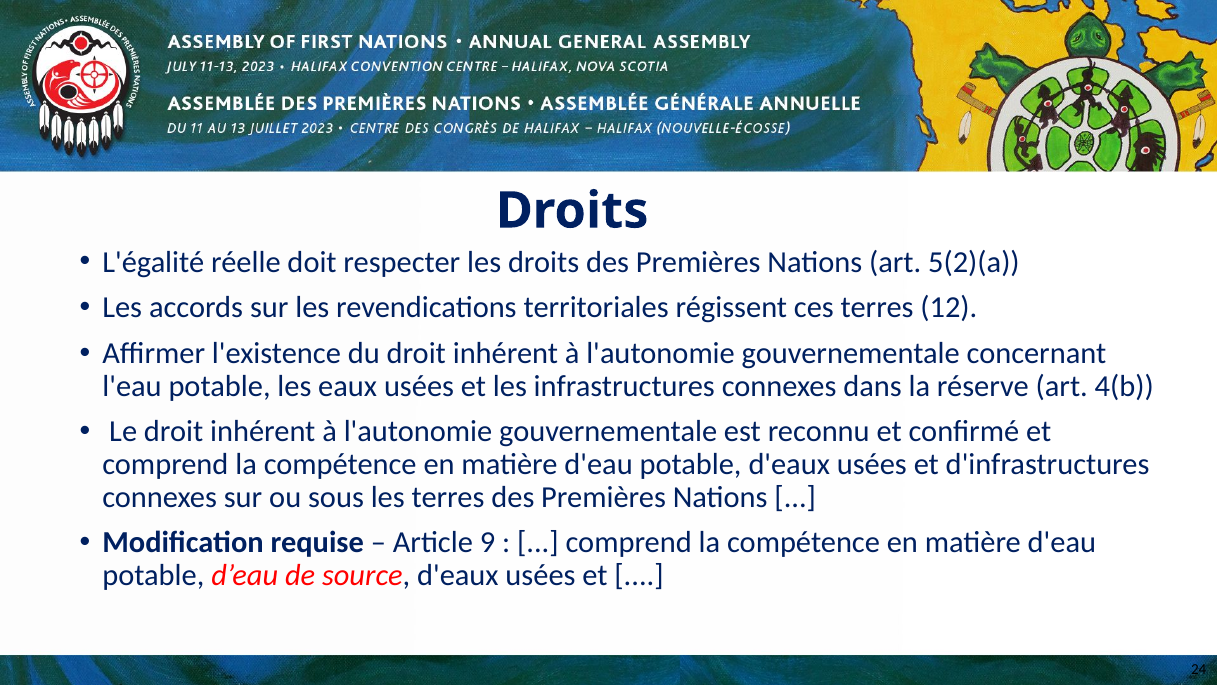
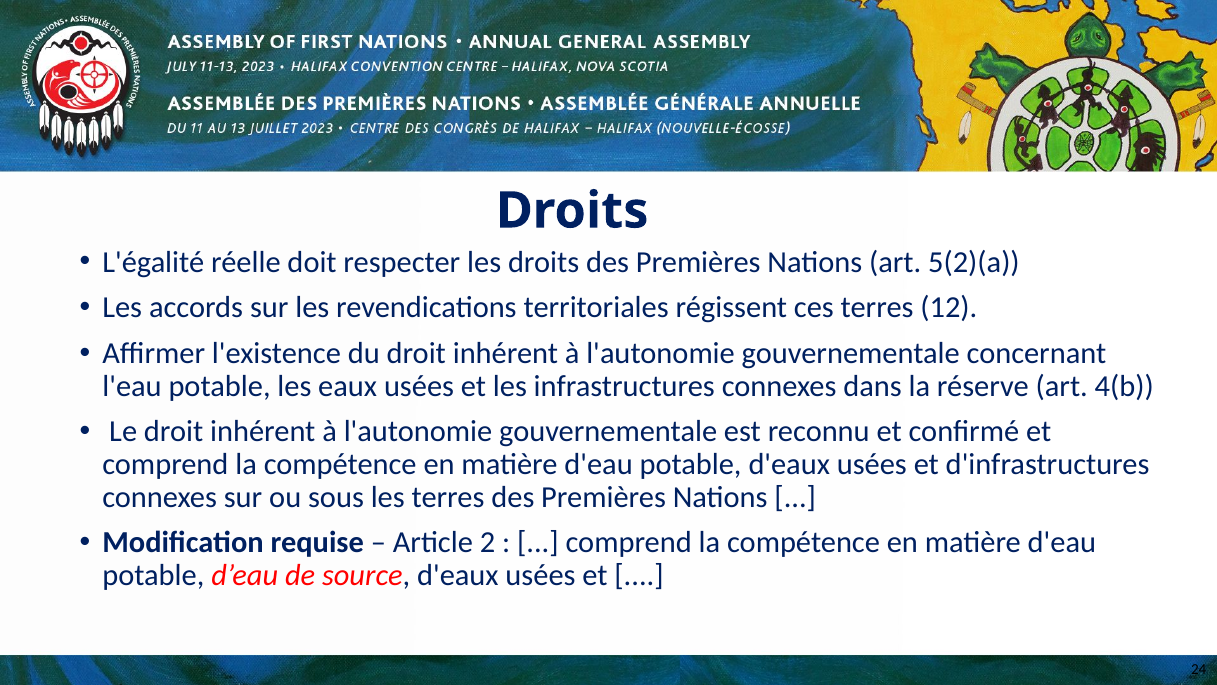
9: 9 -> 2
